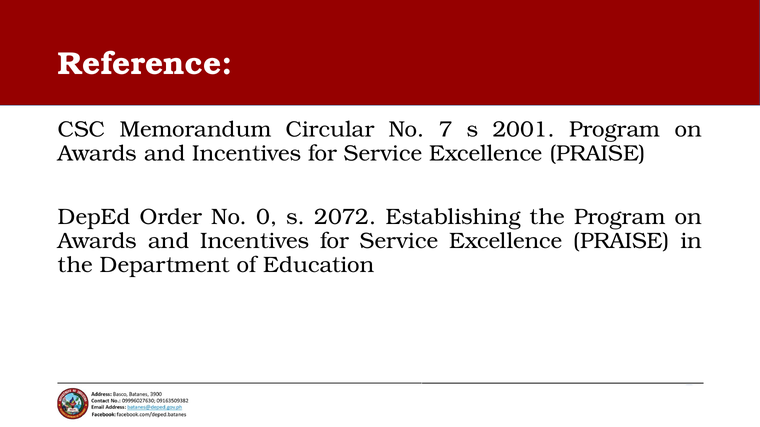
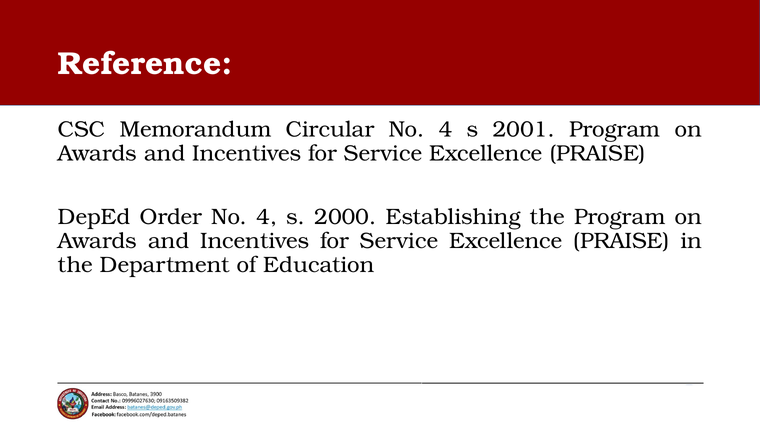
Circular No 7: 7 -> 4
Order No 0: 0 -> 4
2072: 2072 -> 2000
